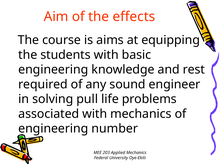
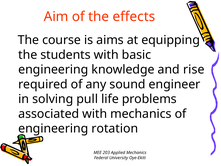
rest: rest -> rise
number: number -> rotation
